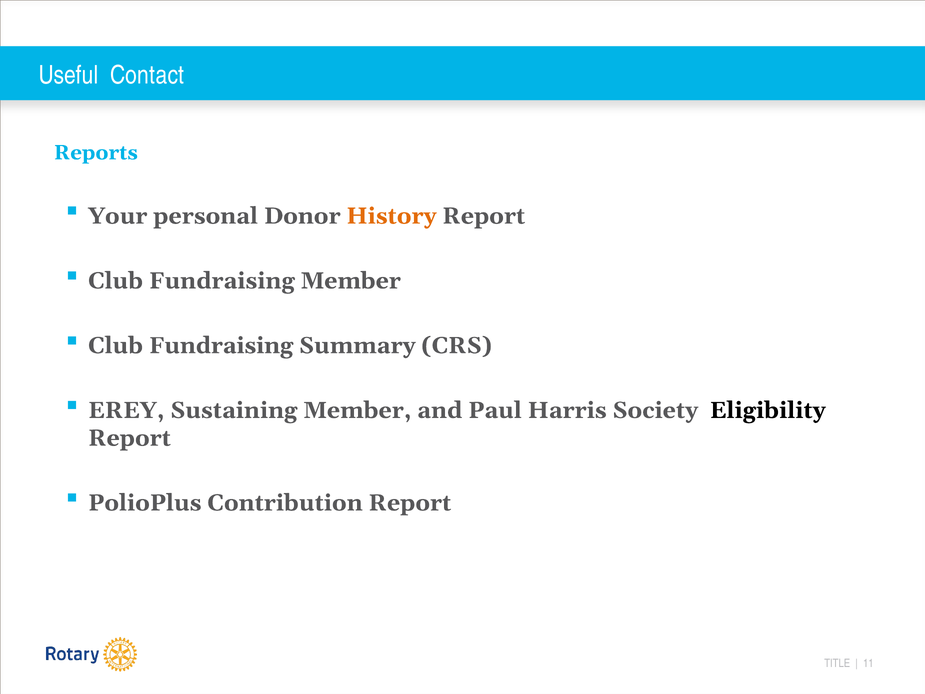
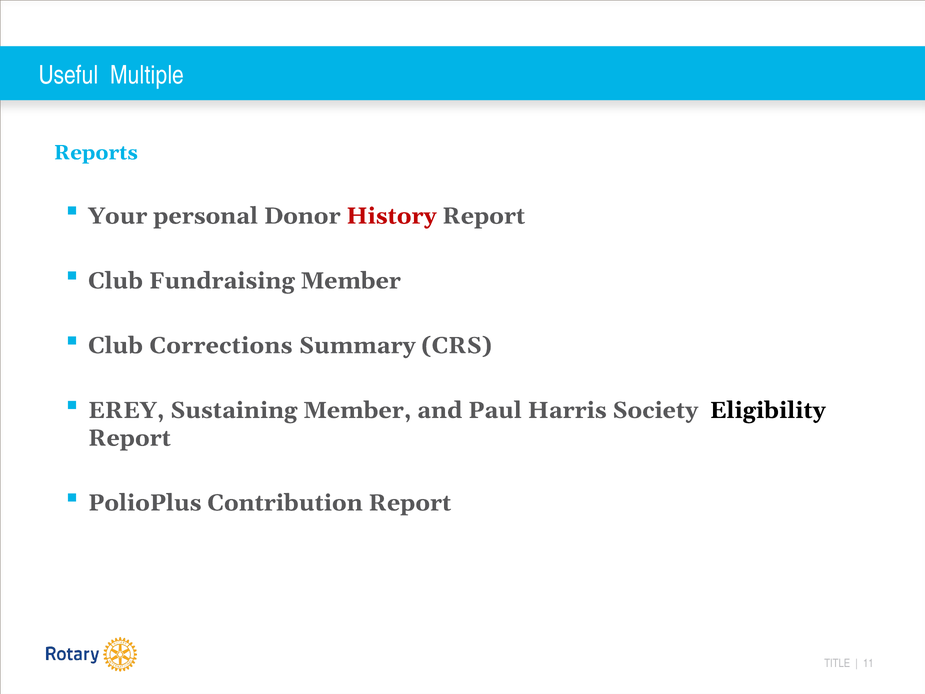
Contact: Contact -> Multiple
History colour: orange -> red
Fundraising at (221, 345): Fundraising -> Corrections
